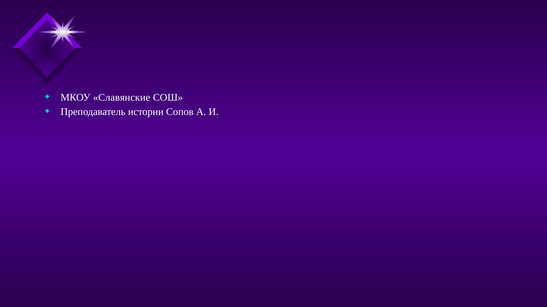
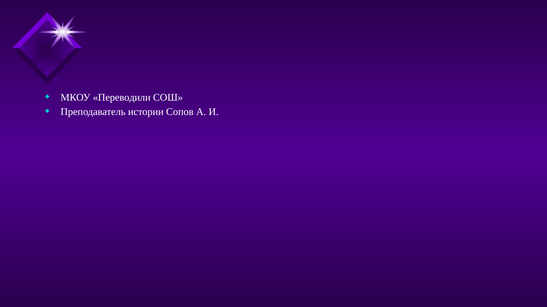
Славянские: Славянские -> Переводили
